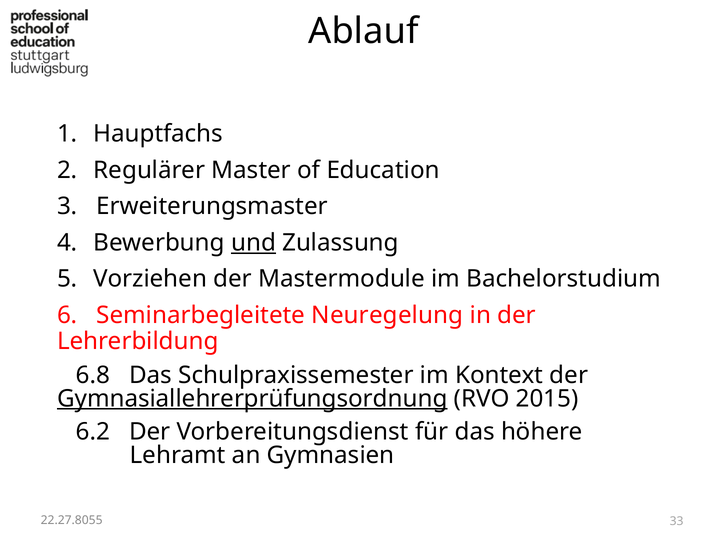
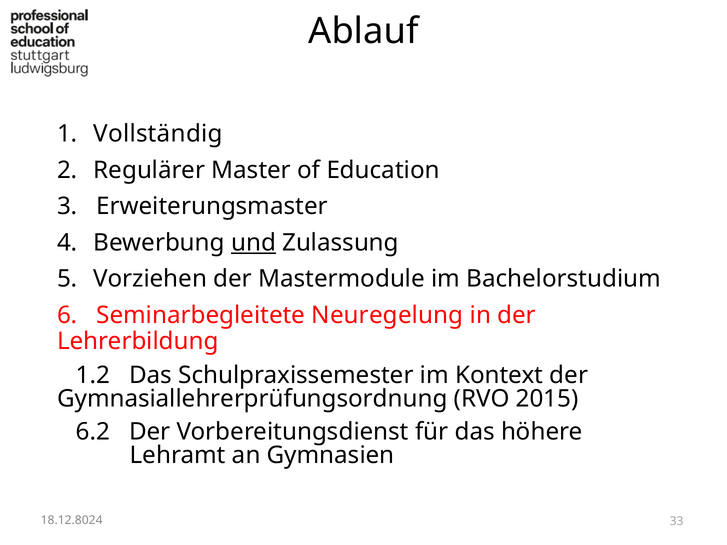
Hauptfachs: Hauptfachs -> Vollständig
6.8: 6.8 -> 1.2
Gymnasiallehrerprüfungsordnung underline: present -> none
22.27.8055: 22.27.8055 -> 18.12.8024
